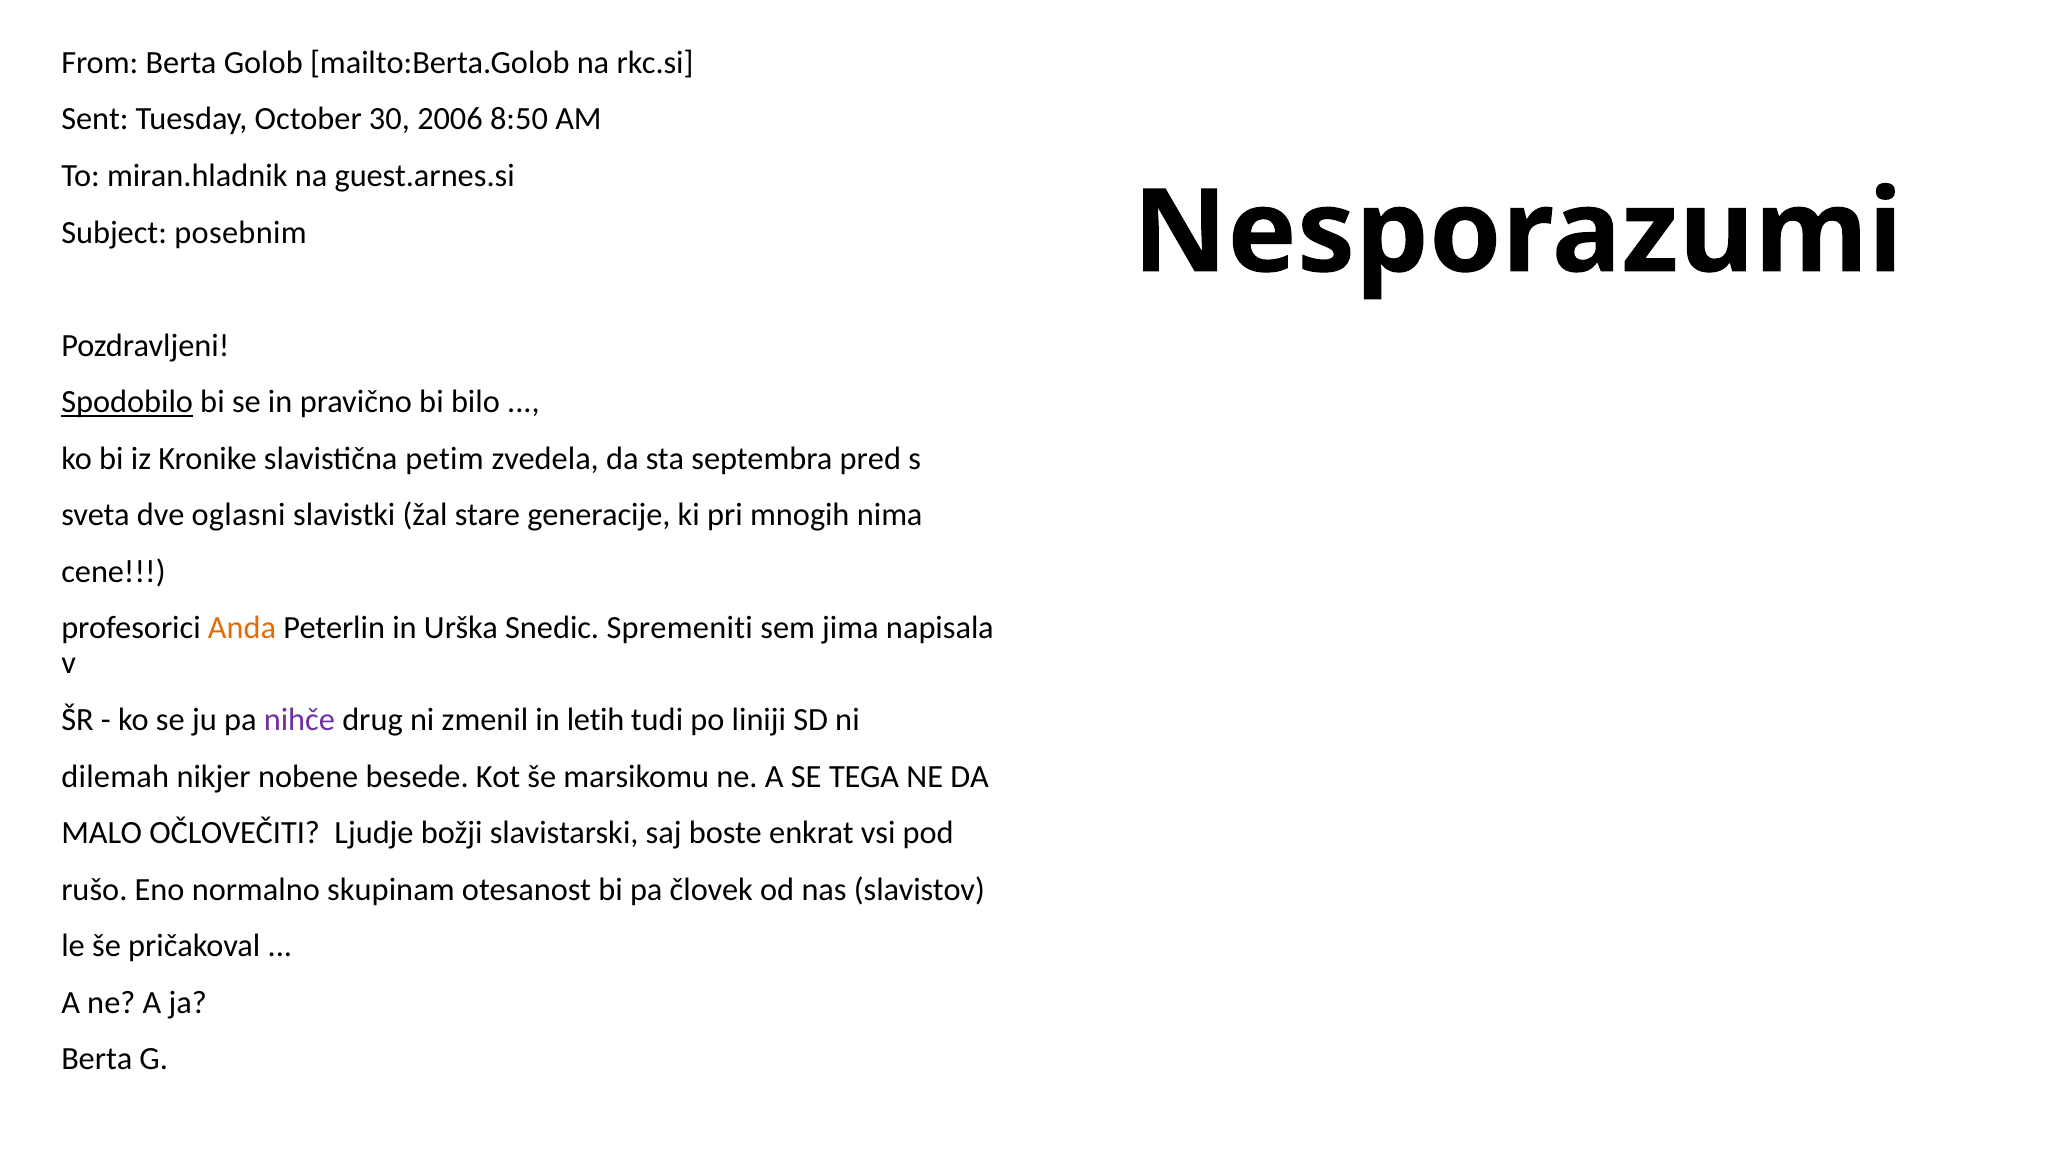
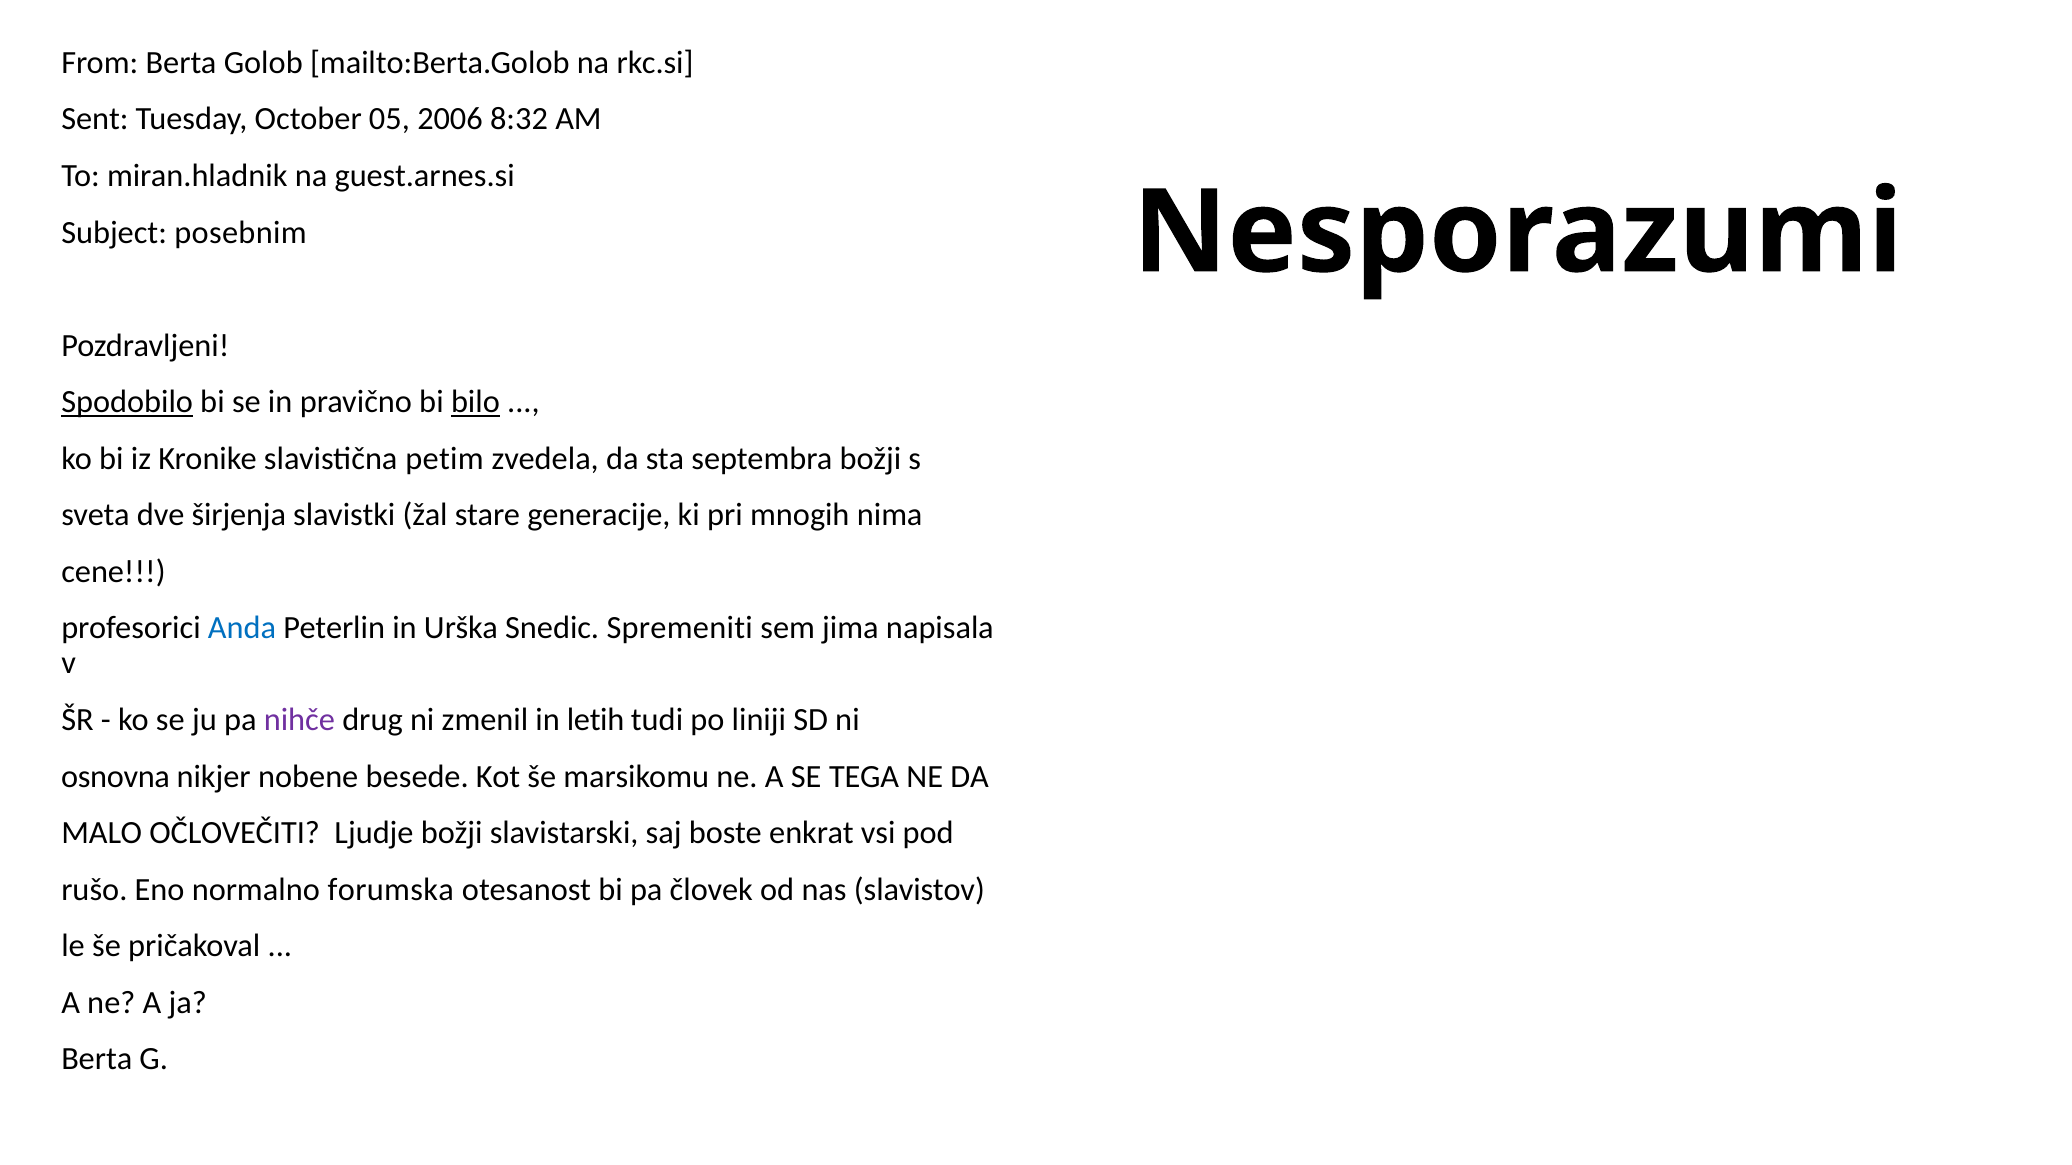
30: 30 -> 05
8:50: 8:50 -> 8:32
bilo underline: none -> present
septembra pred: pred -> božji
oglasni: oglasni -> širjenja
Anda colour: orange -> blue
dilemah: dilemah -> osnovna
skupinam: skupinam -> forumska
